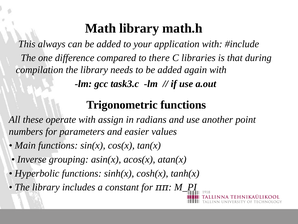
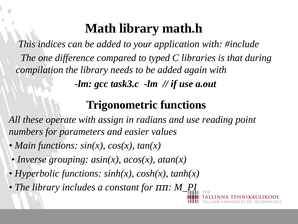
always: always -> indices
there: there -> typed
another: another -> reading
